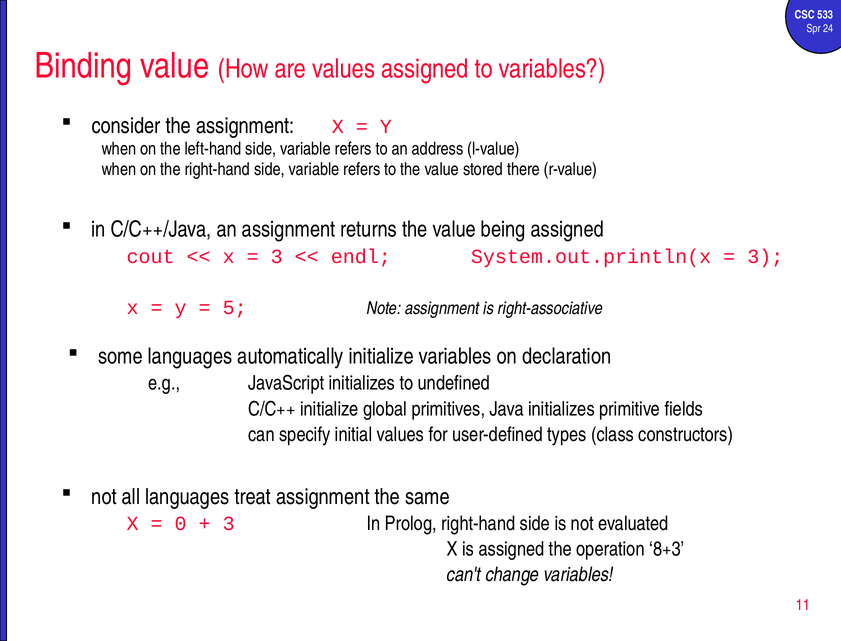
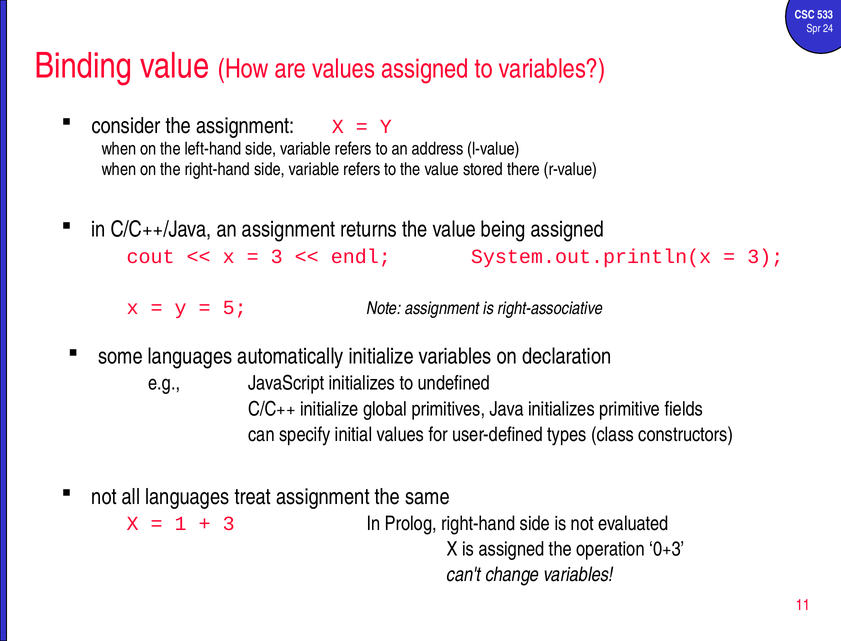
0: 0 -> 1
8+3: 8+3 -> 0+3
